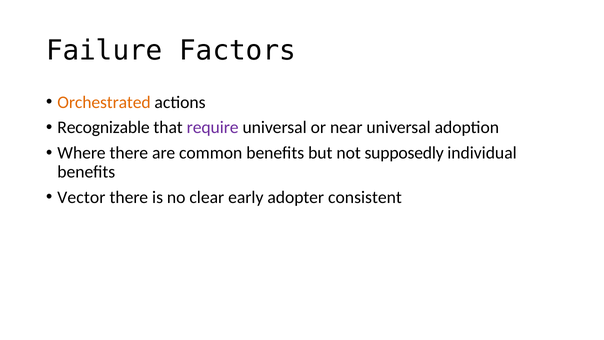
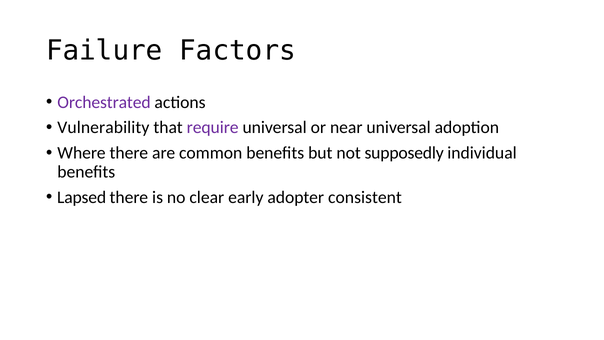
Orchestrated colour: orange -> purple
Recognizable: Recognizable -> Vulnerability
Vector: Vector -> Lapsed
